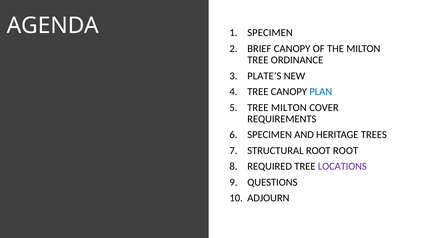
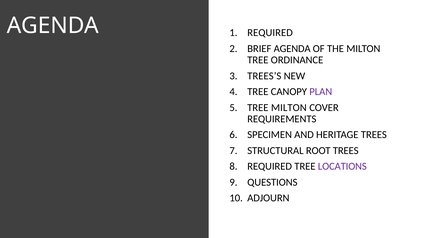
SPECIMEN at (270, 33): SPECIMEN -> REQUIRED
BRIEF CANOPY: CANOPY -> AGENDA
PLATE’S: PLATE’S -> TREES’S
PLAN colour: blue -> purple
ROOT ROOT: ROOT -> TREES
